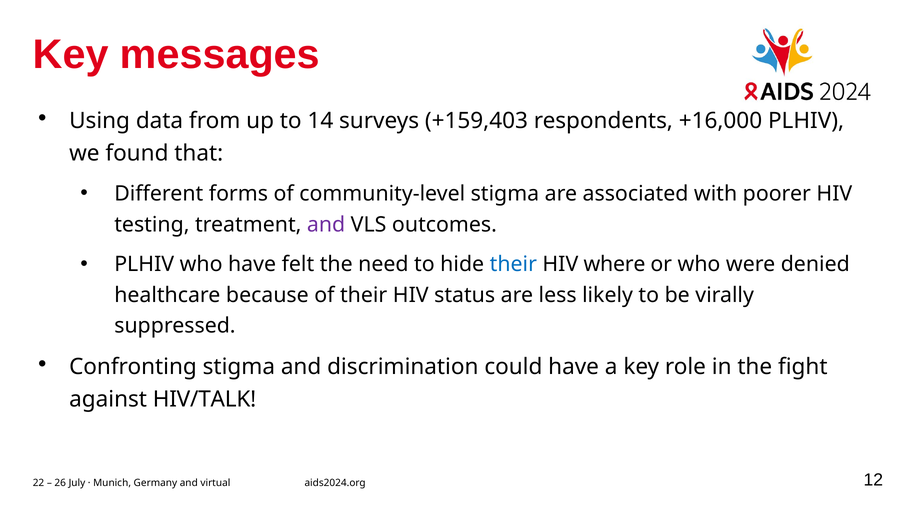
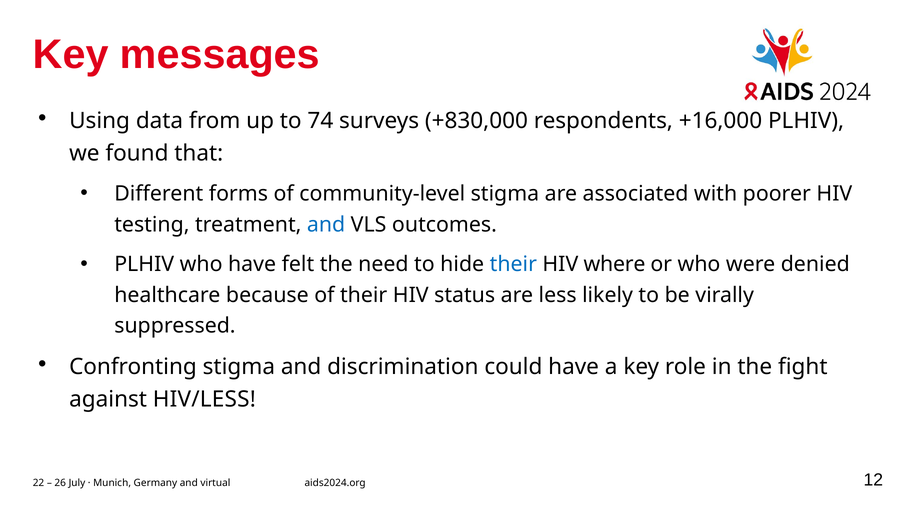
14: 14 -> 74
+159,403: +159,403 -> +830,000
and at (326, 225) colour: purple -> blue
HIV/TALK: HIV/TALK -> HIV/LESS
